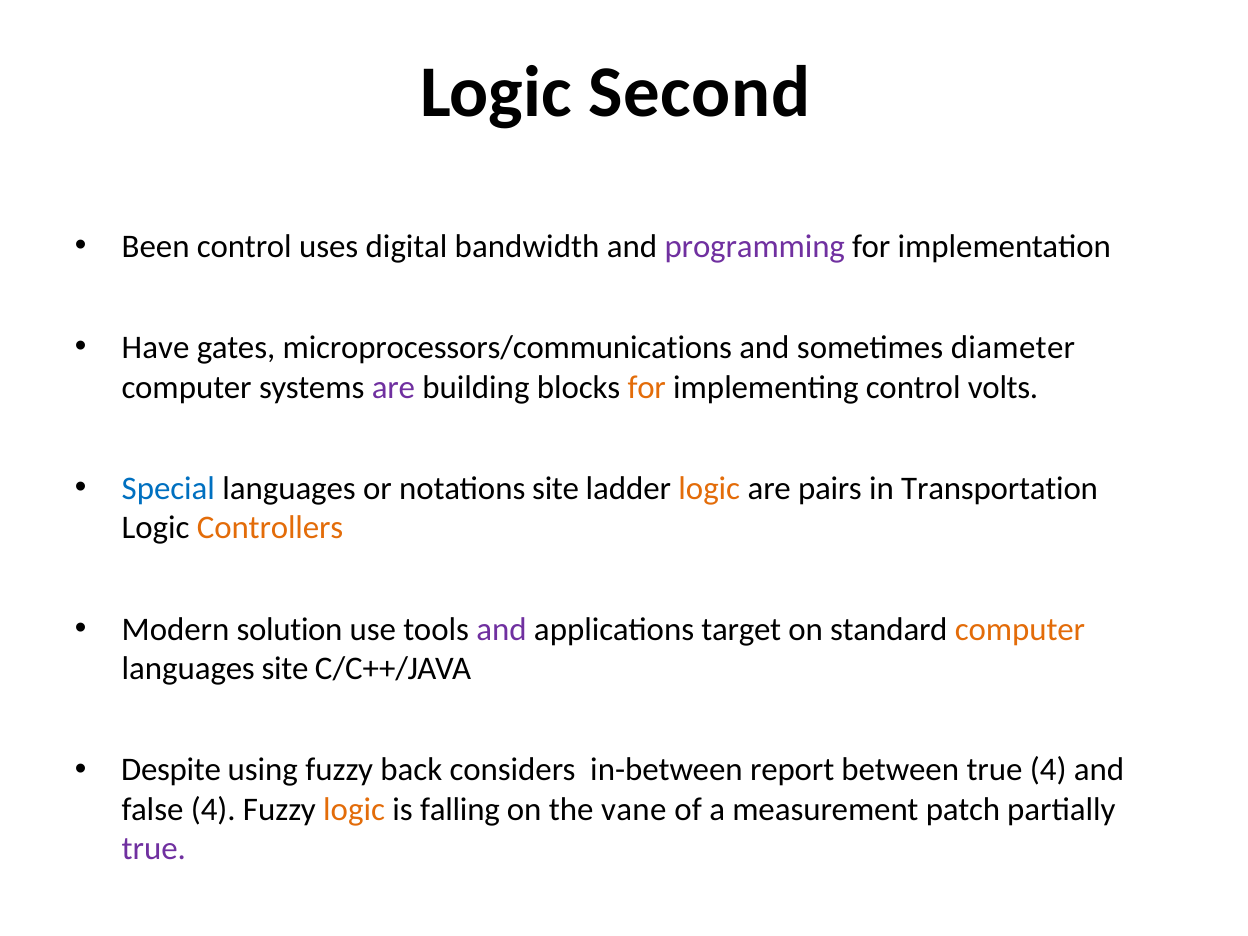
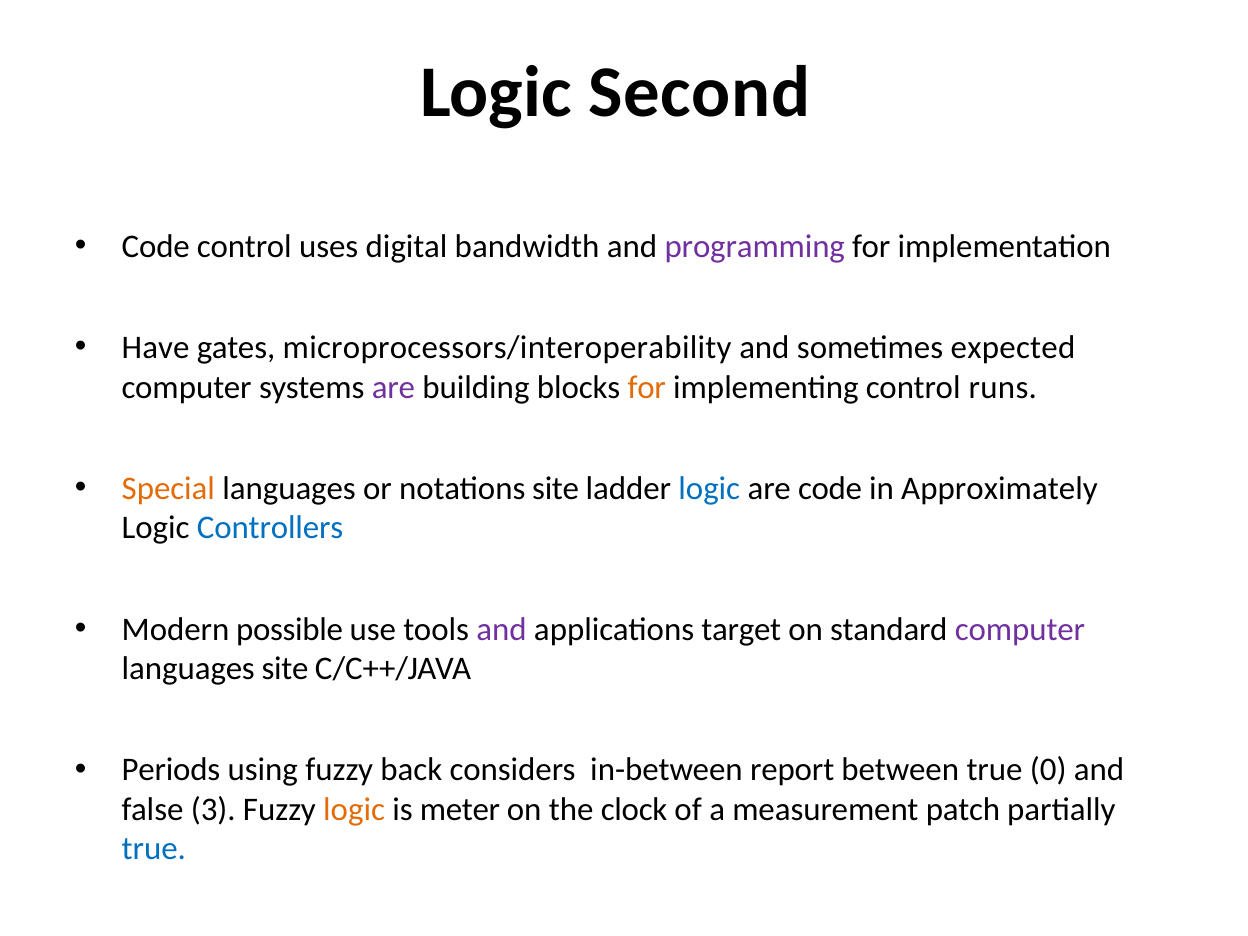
Been at (156, 247): Been -> Code
microprocessors/communications: microprocessors/communications -> microprocessors/interoperability
diameter: diameter -> expected
volts: volts -> runs
Special colour: blue -> orange
logic at (709, 489) colour: orange -> blue
are pairs: pairs -> code
Transportation: Transportation -> Approximately
Controllers colour: orange -> blue
solution: solution -> possible
computer at (1020, 629) colour: orange -> purple
Despite: Despite -> Periods
true 4: 4 -> 0
false 4: 4 -> 3
falling: falling -> meter
vane: vane -> clock
true at (154, 849) colour: purple -> blue
